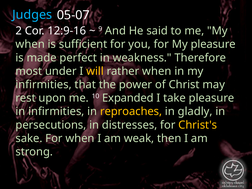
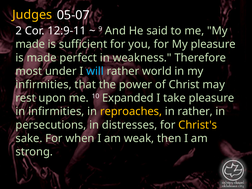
Judges colour: light blue -> yellow
12:9-16: 12:9-16 -> 12:9-11
when at (30, 44): when -> made
will colour: yellow -> light blue
rather when: when -> world
in gladly: gladly -> rather
